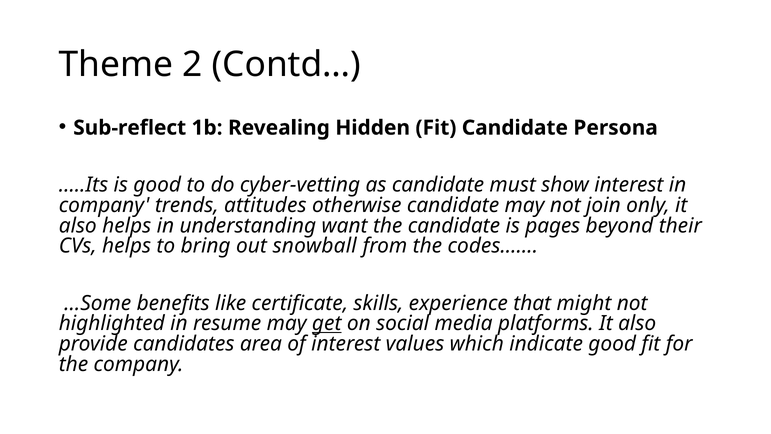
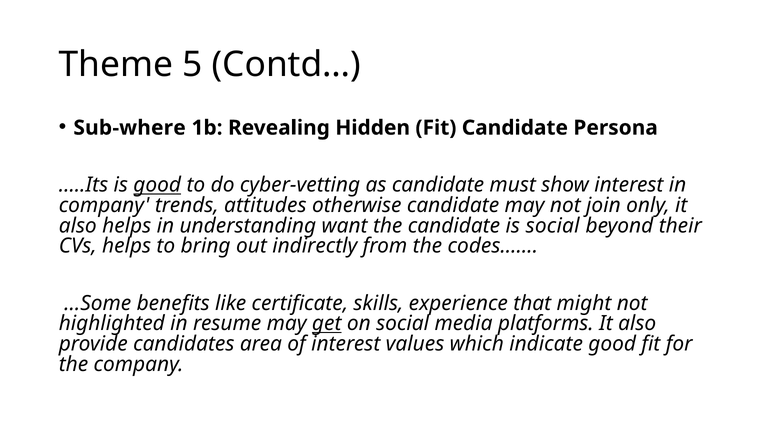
2: 2 -> 5
Sub-reflect: Sub-reflect -> Sub-where
good at (157, 185) underline: none -> present
is pages: pages -> social
snowball: snowball -> indirectly
